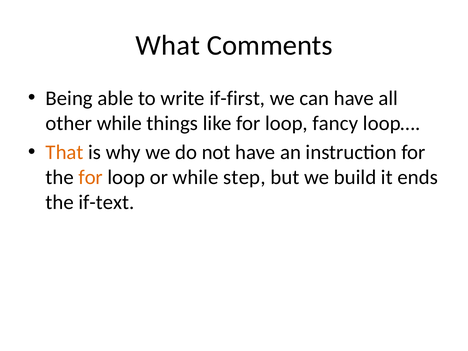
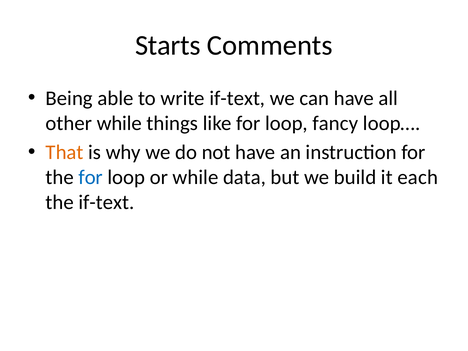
What: What -> Starts
write if-first: if-first -> if-text
for at (91, 177) colour: orange -> blue
step: step -> data
ends: ends -> each
